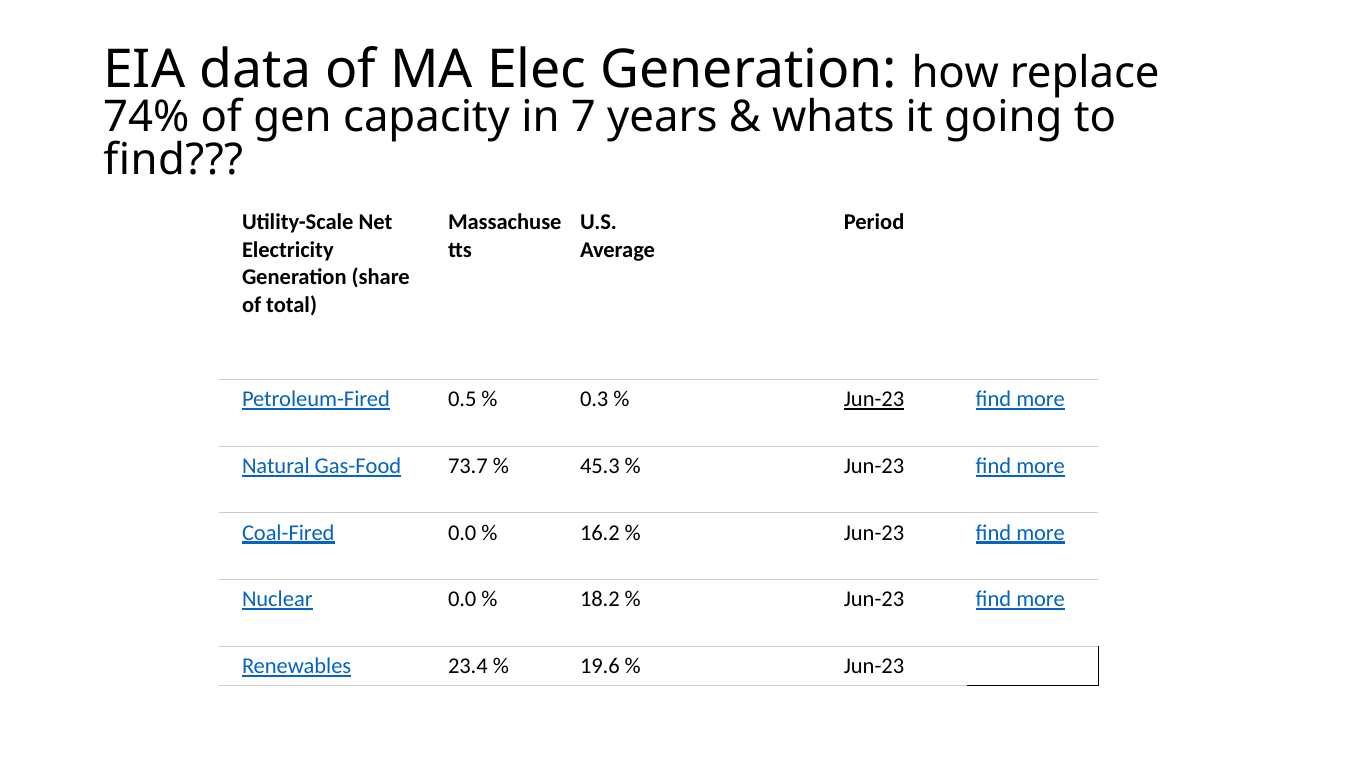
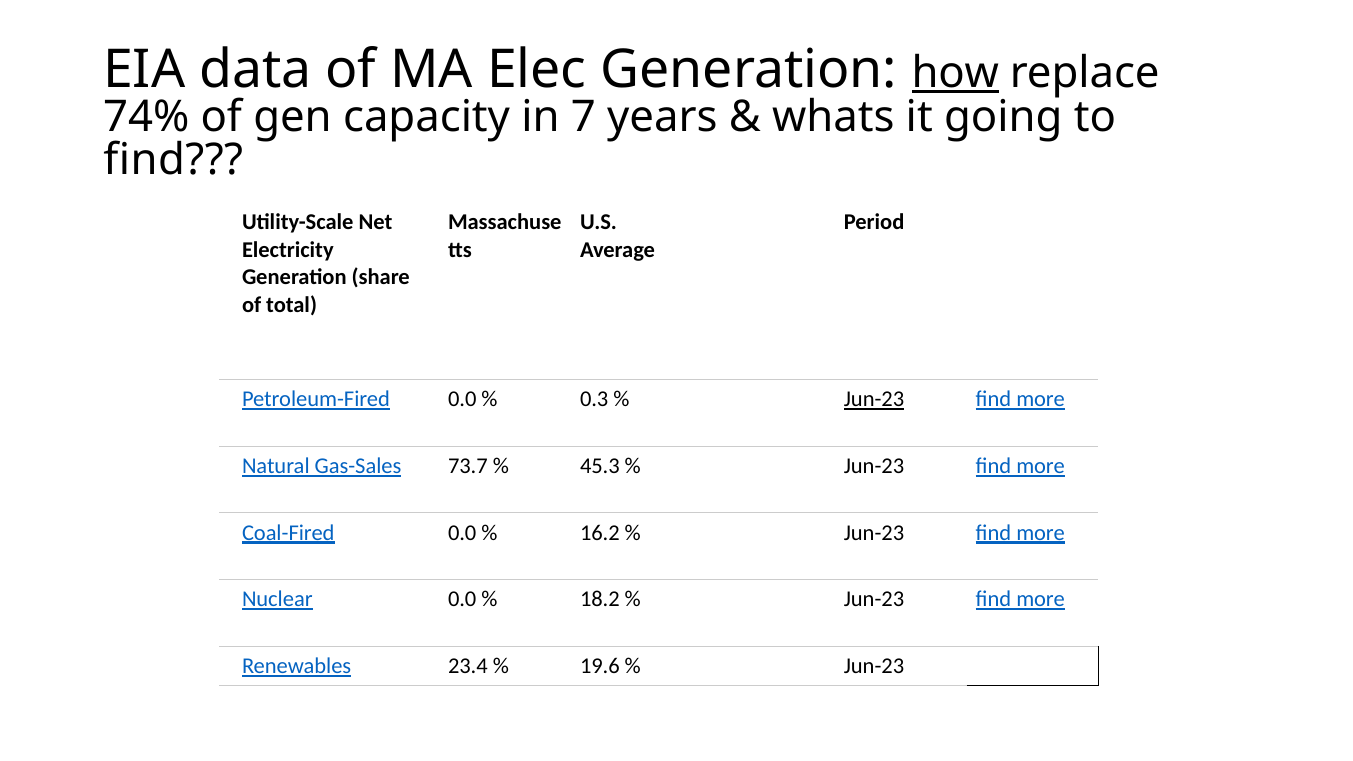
how underline: none -> present
Petroleum-Fired 0.5: 0.5 -> 0.0
Gas-Food: Gas-Food -> Gas-Sales
